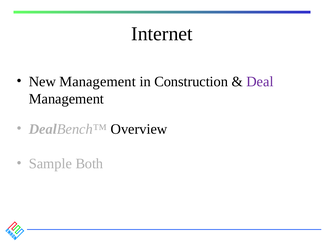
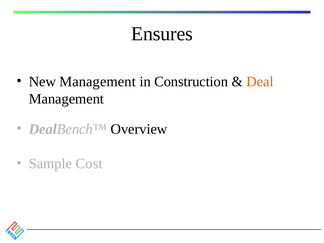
Internet: Internet -> Ensures
Deal colour: purple -> orange
Both: Both -> Cost
